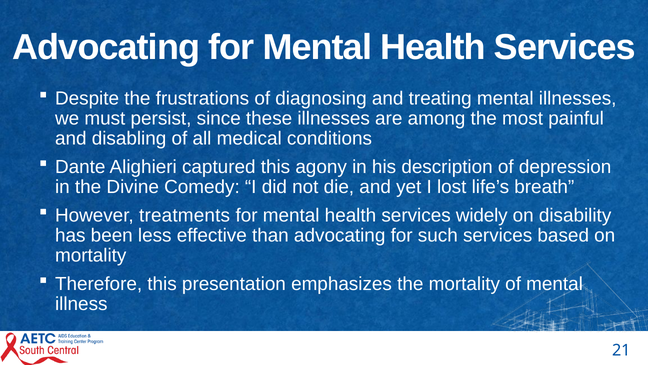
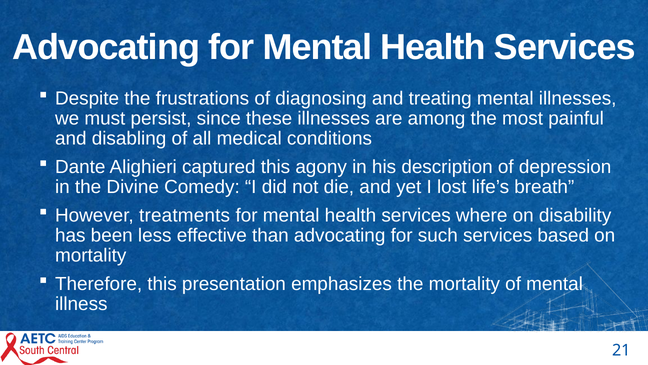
widely: widely -> where
